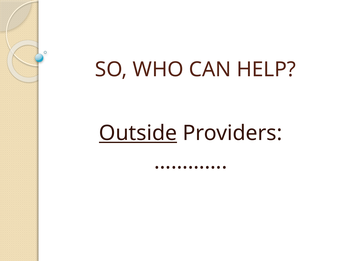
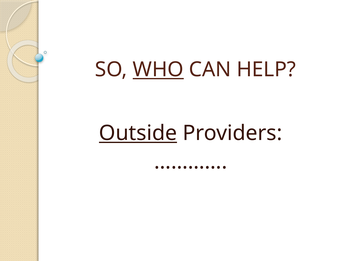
WHO underline: none -> present
